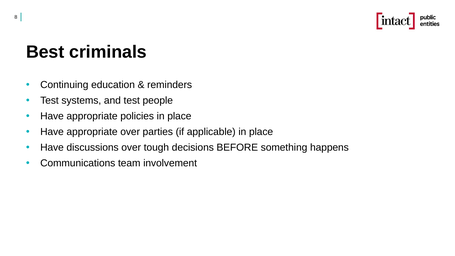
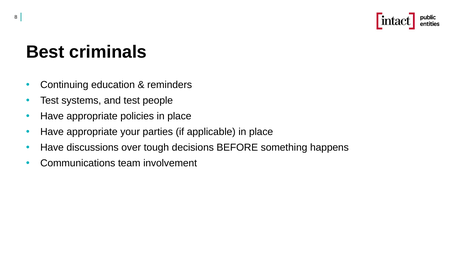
appropriate over: over -> your
